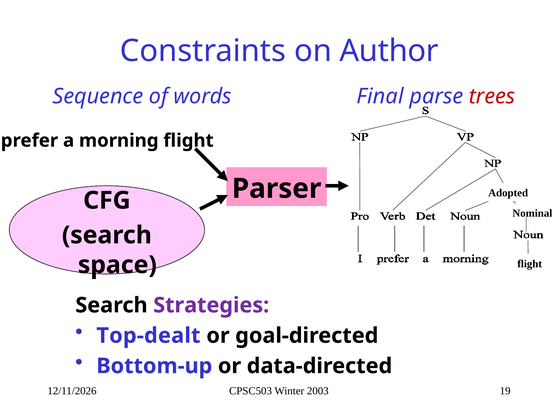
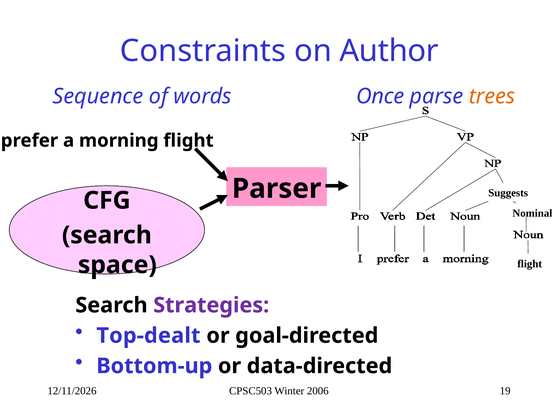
Final: Final -> Once
trees colour: red -> orange
Adopted: Adopted -> Suggests
2003: 2003 -> 2006
